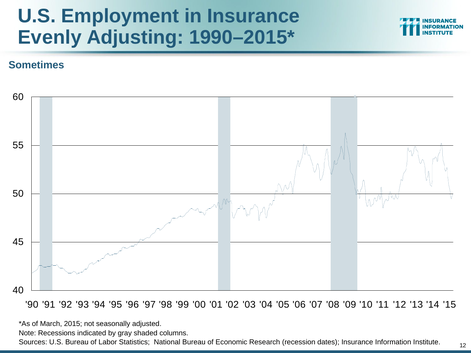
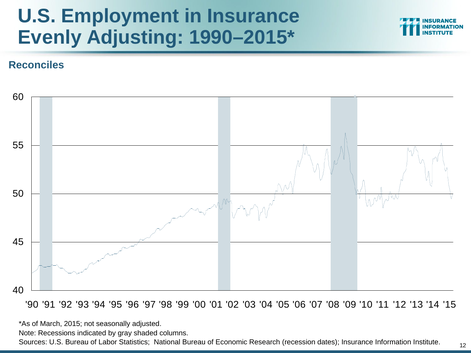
Sometimes: Sometimes -> Reconciles
